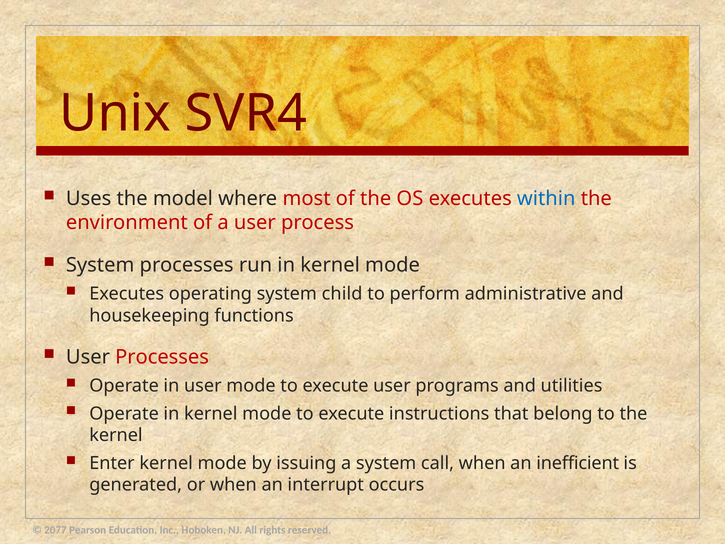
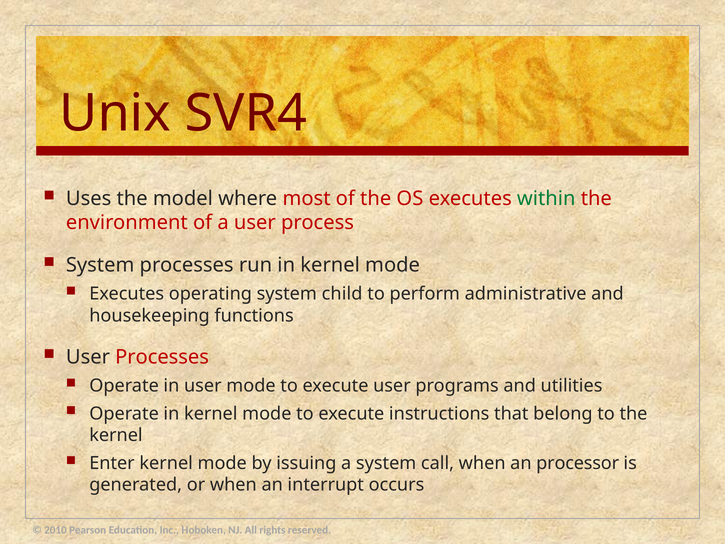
within colour: blue -> green
inefficient: inefficient -> processor
2077: 2077 -> 2010
